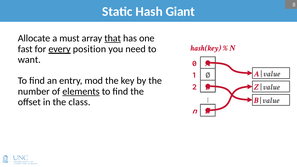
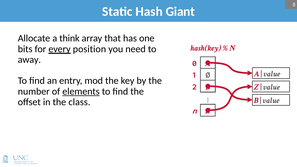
must: must -> think
that underline: present -> none
fast: fast -> bits
want: want -> away
